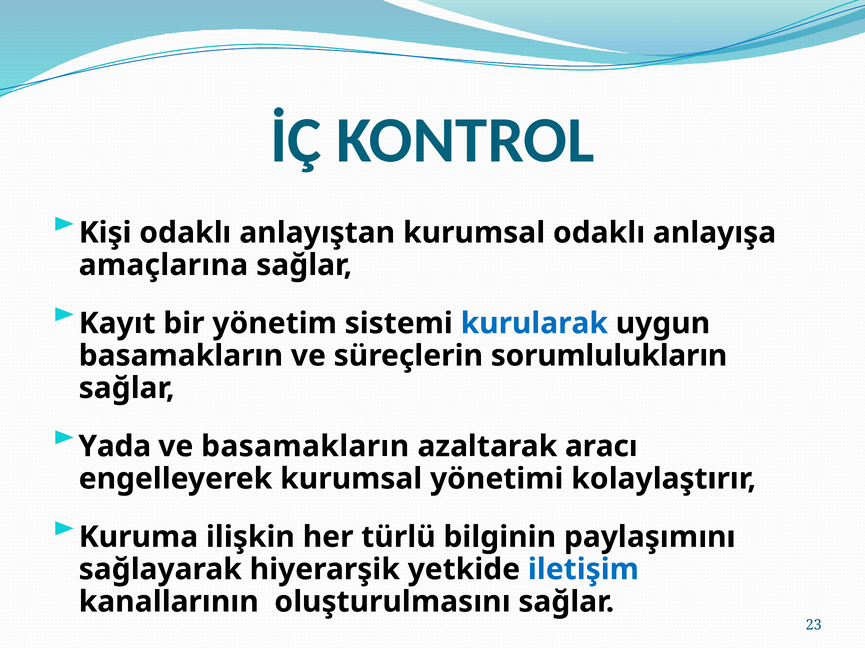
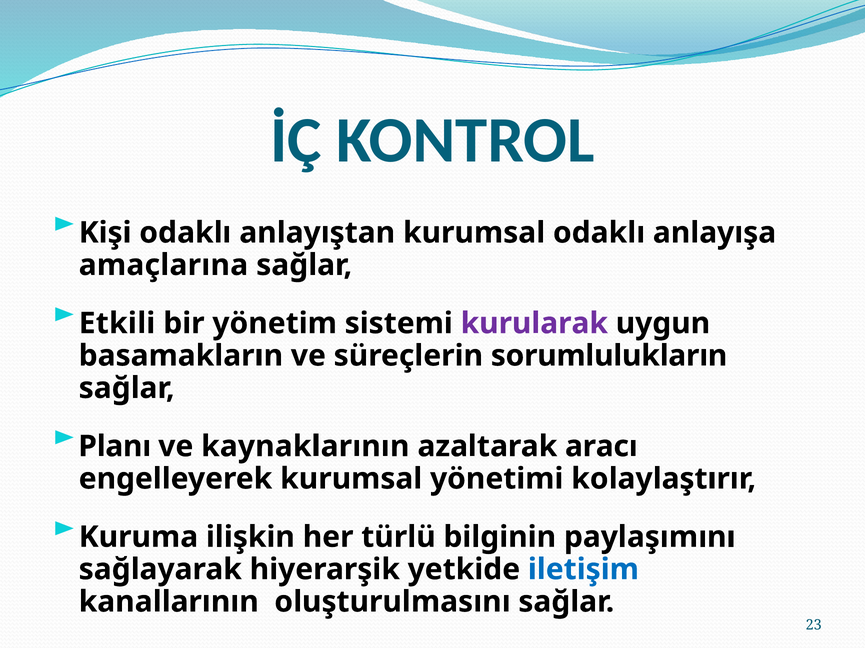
Kayıt: Kayıt -> Etkili
kurularak colour: blue -> purple
Yada: Yada -> Planı
ve basamakların: basamakların -> kaynaklarının
